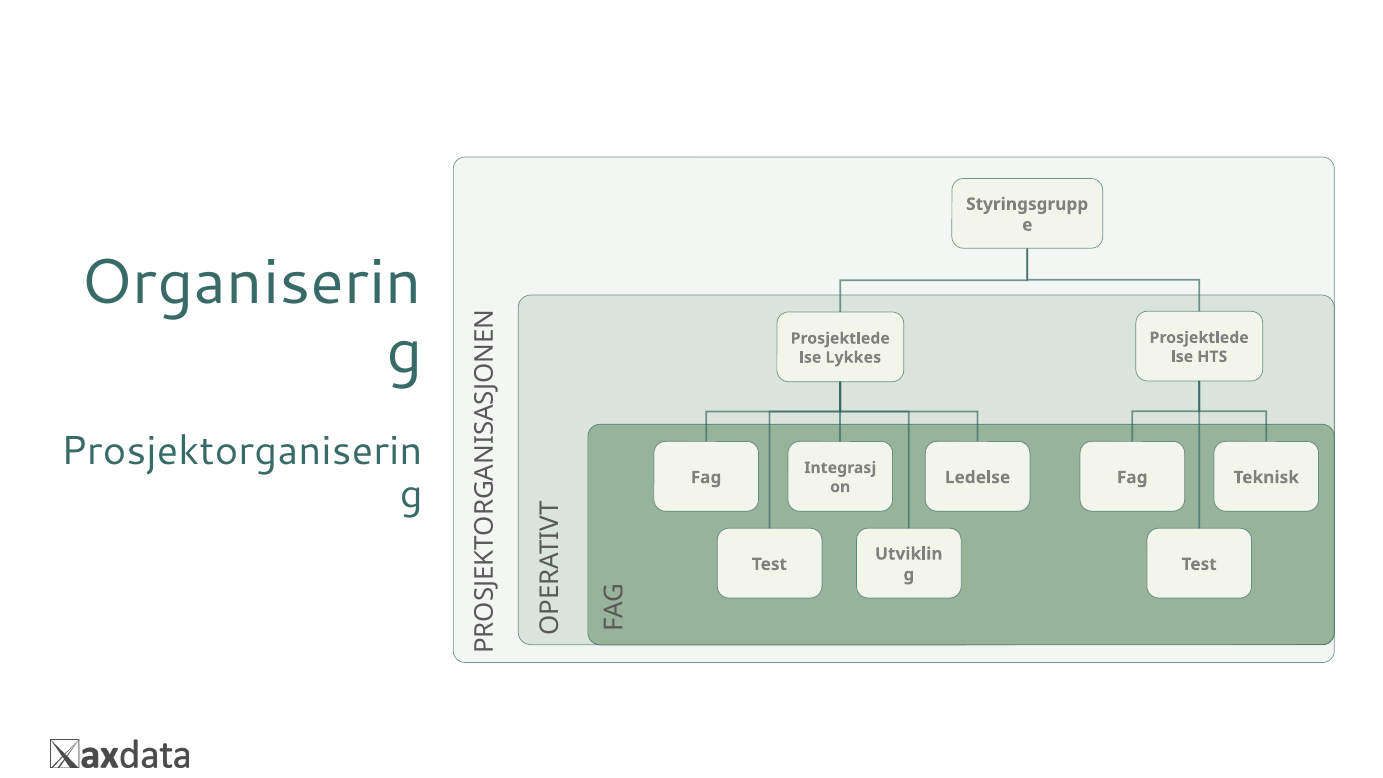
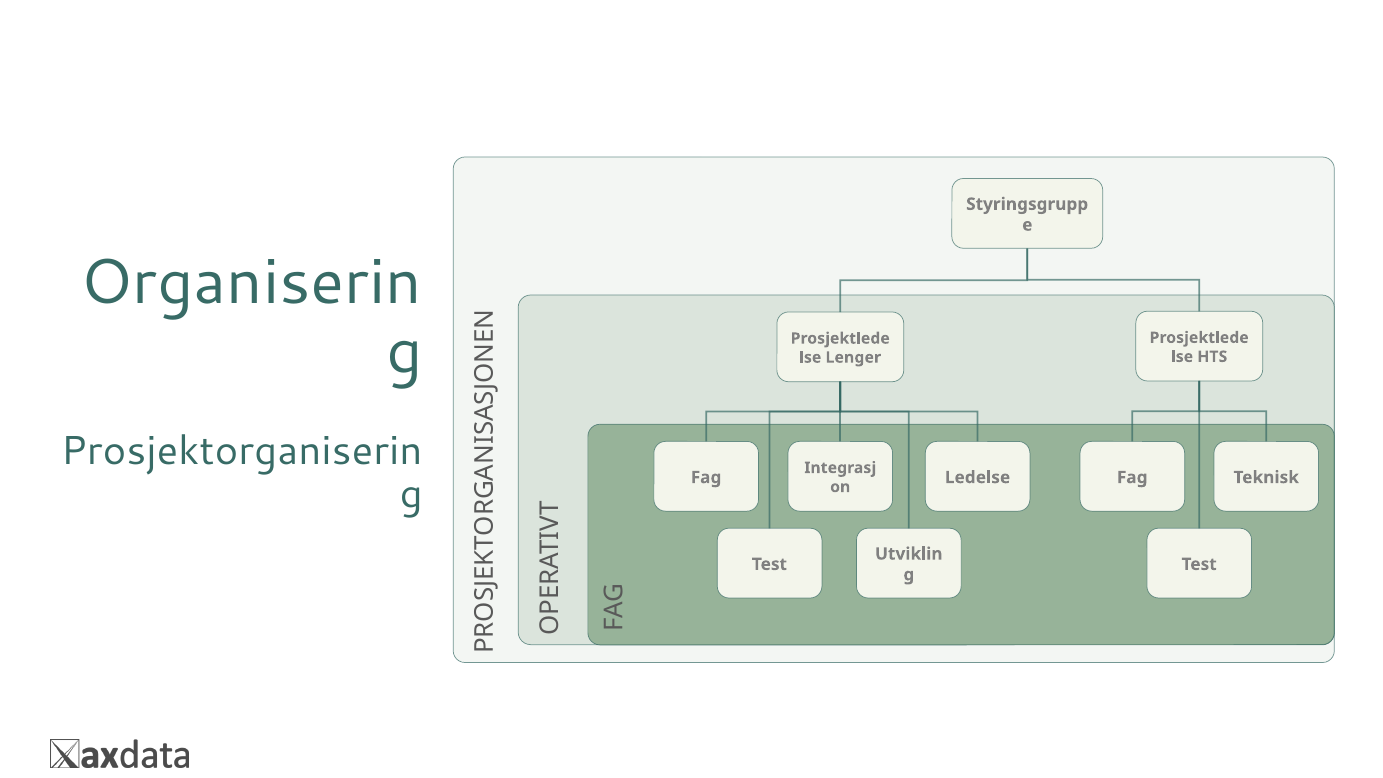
Lykkes: Lykkes -> Lenger
